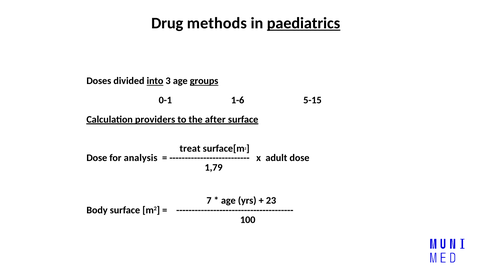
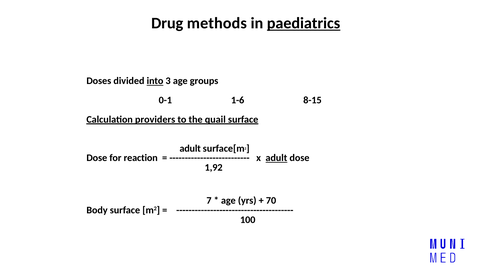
groups underline: present -> none
5-15: 5-15 -> 8-15
after: after -> quail
treat at (190, 148): treat -> adult
analysis: analysis -> reaction
adult at (276, 158) underline: none -> present
1,79: 1,79 -> 1,92
23: 23 -> 70
